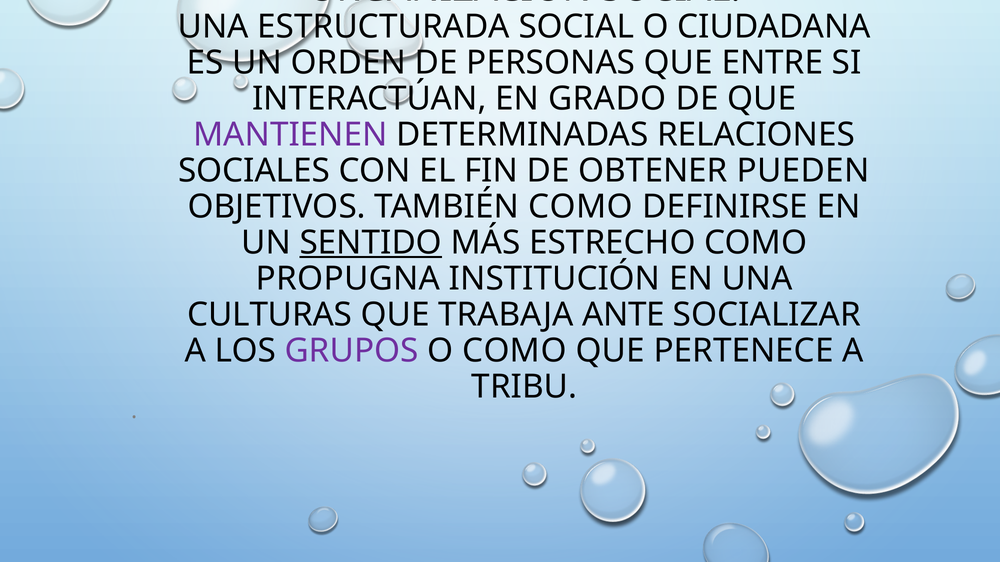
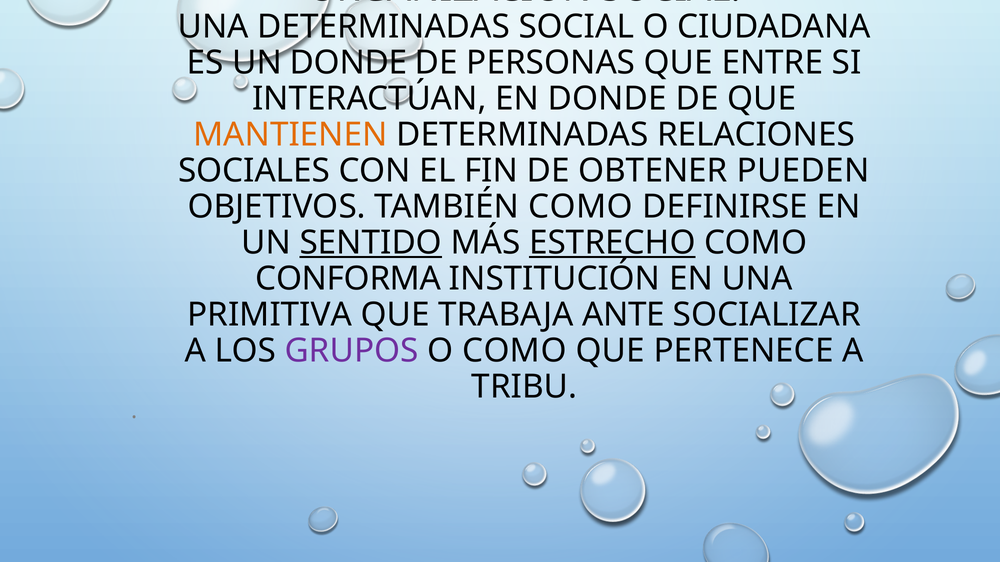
UNA ESTRUCTURADA: ESTRUCTURADA -> DETERMINADAS
UN ORDEN: ORDEN -> DONDE
EN GRADO: GRADO -> DONDE
MANTIENEN colour: purple -> orange
ESTRECHO underline: none -> present
PROPUGNA: PROPUGNA -> CONFORMA
CULTURAS: CULTURAS -> PRIMITIVA
